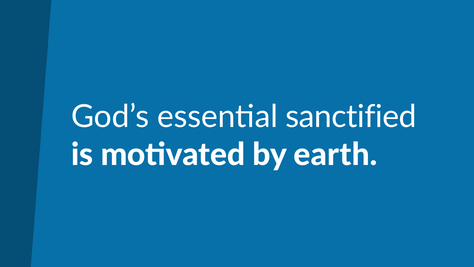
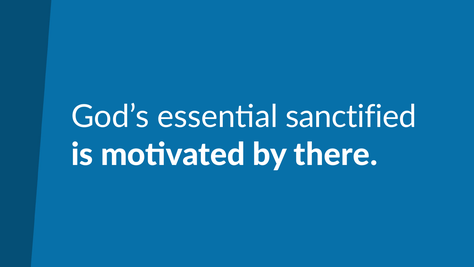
earth: earth -> there
